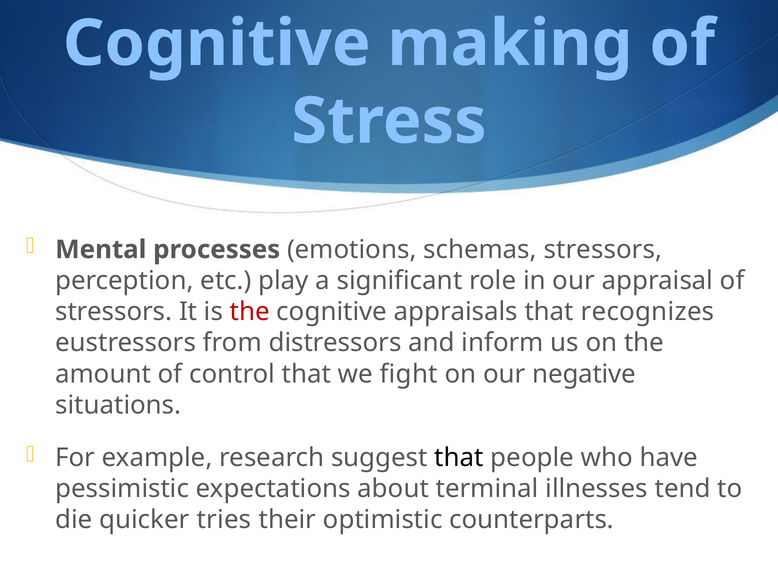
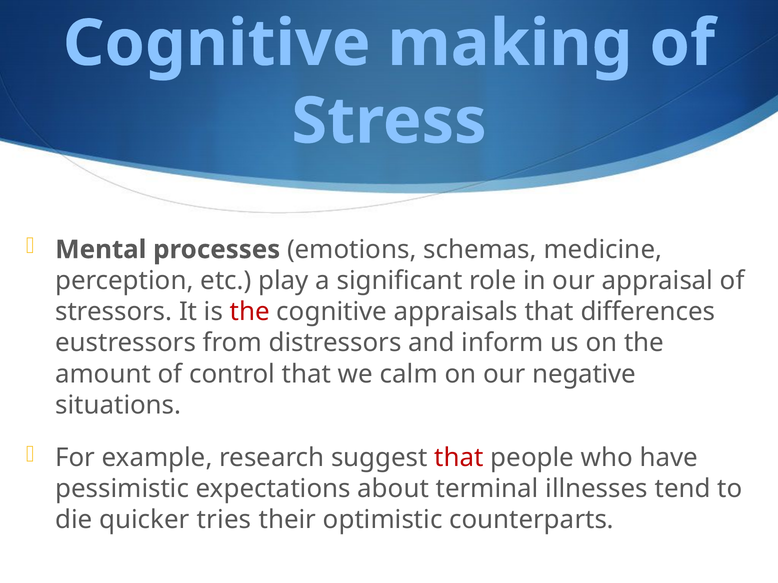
schemas stressors: stressors -> medicine
recognizes: recognizes -> differences
fight: fight -> calm
that at (459, 458) colour: black -> red
